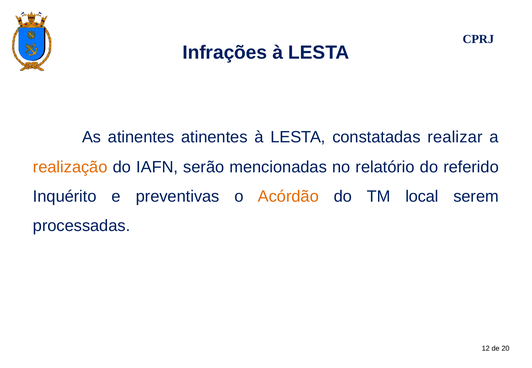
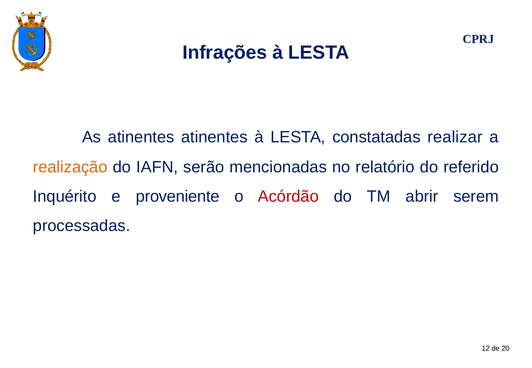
preventivas: preventivas -> proveniente
Acórdão colour: orange -> red
local: local -> abrir
